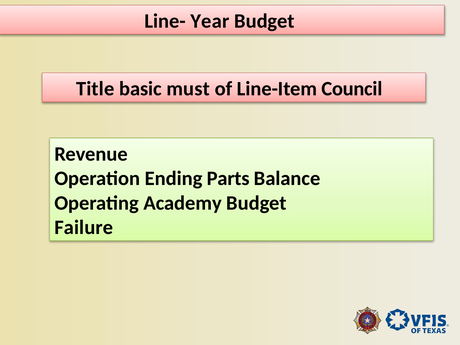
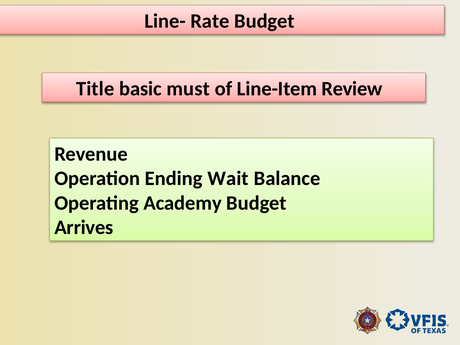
Year: Year -> Rate
Council: Council -> Review
Parts: Parts -> Wait
Failure: Failure -> Arrives
